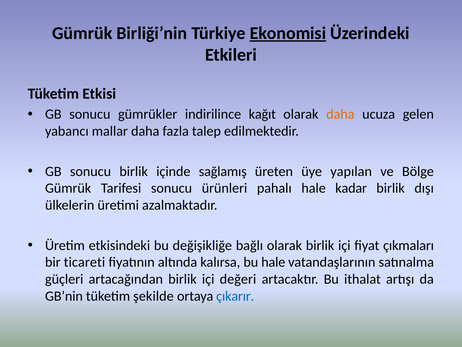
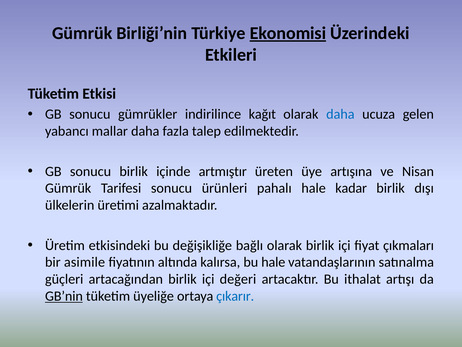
daha at (340, 114) colour: orange -> blue
sağlamış: sağlamış -> artmıştır
yapılan: yapılan -> artışına
Bölge: Bölge -> Nisan
ticareti: ticareti -> asimile
GB’nin underline: none -> present
şekilde: şekilde -> üyeliğe
